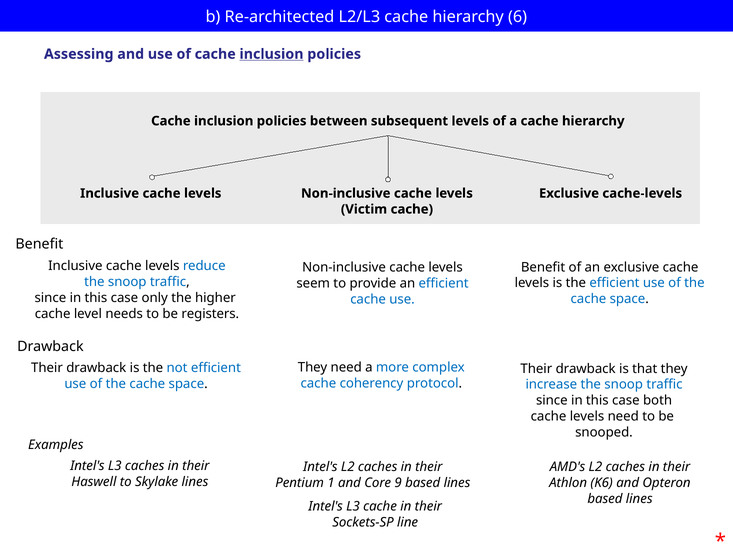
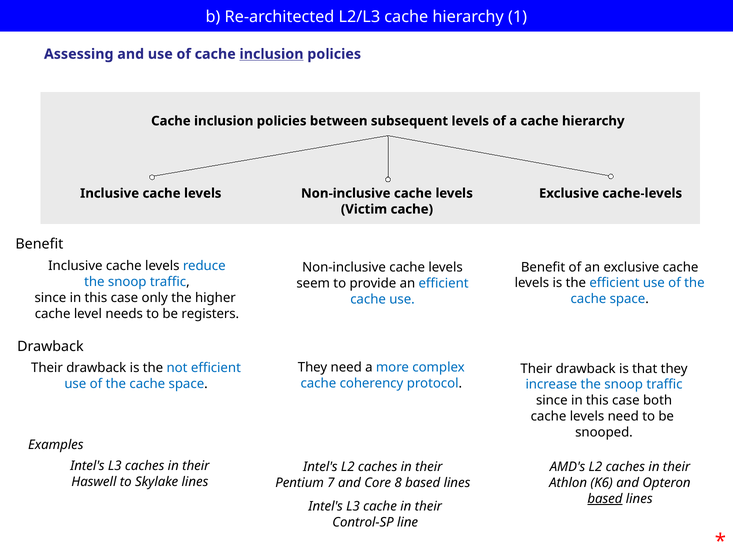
6: 6 -> 1
1: 1 -> 7
9: 9 -> 8
based at (605, 499) underline: none -> present
Sockets-SP: Sockets-SP -> Control-SP
